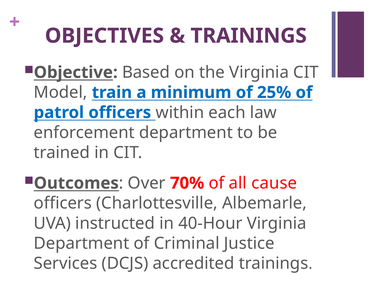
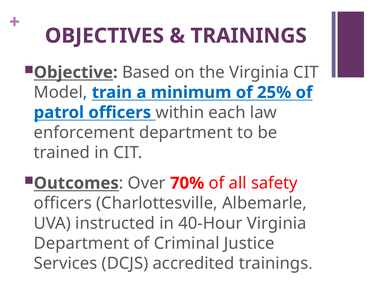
cause: cause -> safety
